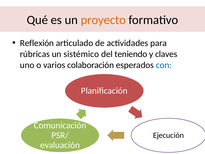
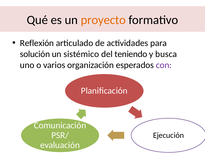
rúbricas: rúbricas -> solución
claves: claves -> busca
colaboración: colaboración -> organización
con colour: blue -> purple
